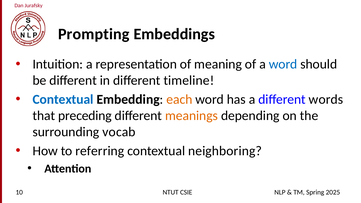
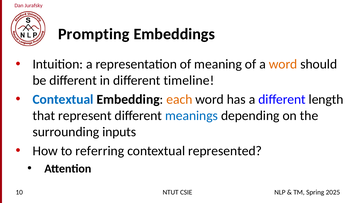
word at (283, 64) colour: blue -> orange
words: words -> length
preceding: preceding -> represent
meanings colour: orange -> blue
vocab: vocab -> inputs
neighboring: neighboring -> represented
